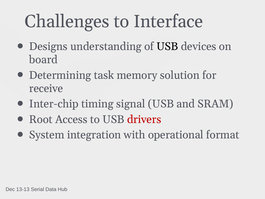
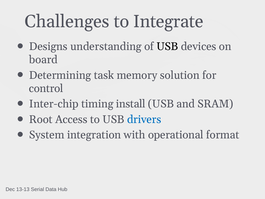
Interface: Interface -> Integrate
receive: receive -> control
signal: signal -> install
drivers colour: red -> blue
